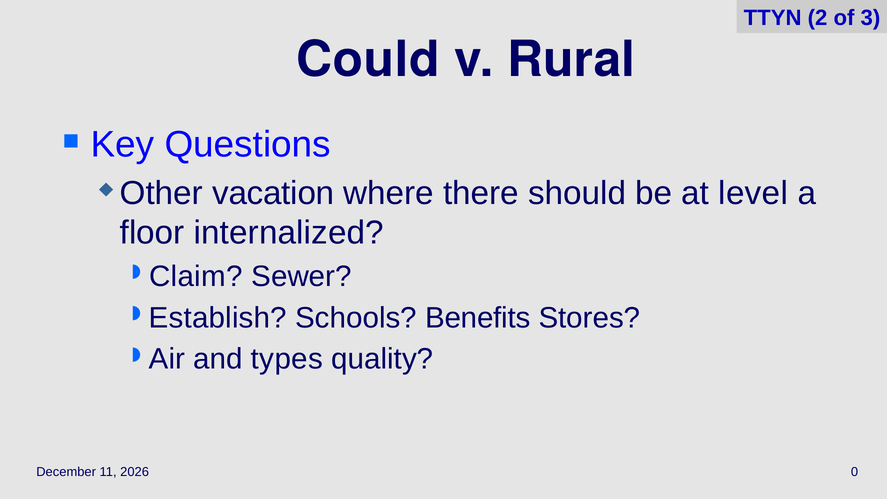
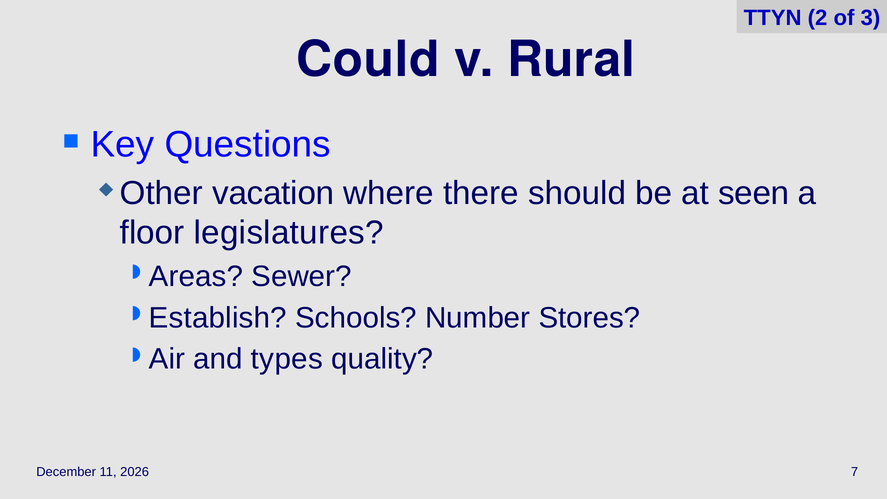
level: level -> seen
internalized: internalized -> legislatures
Claim: Claim -> Areas
Benefits: Benefits -> Number
0: 0 -> 7
